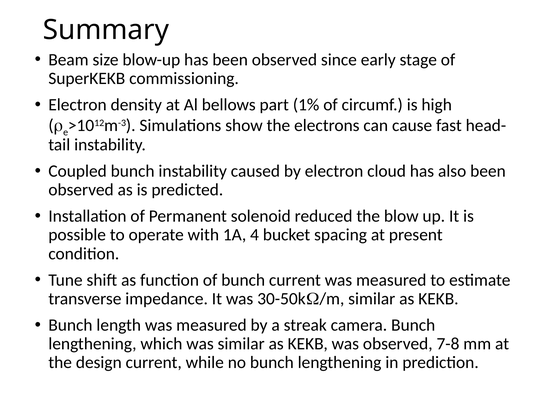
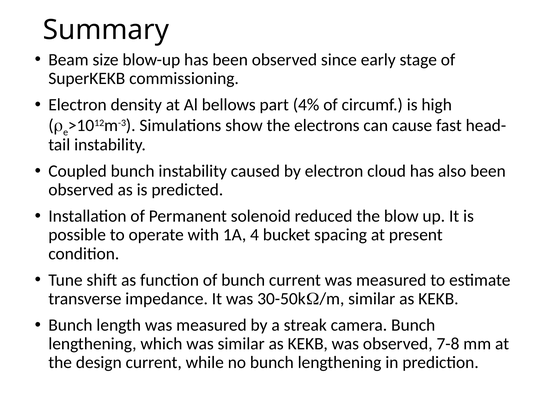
1%: 1% -> 4%
